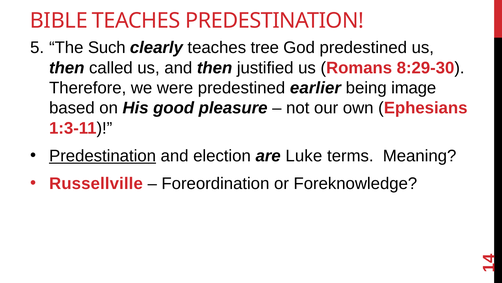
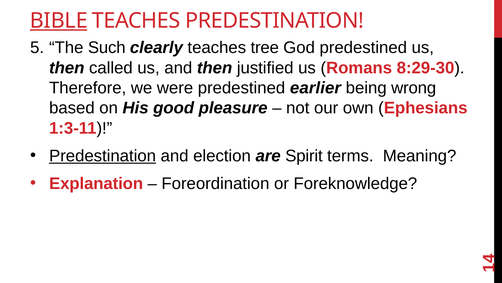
BIBLE underline: none -> present
image: image -> wrong
Luke: Luke -> Spirit
Russellville: Russellville -> Explanation
